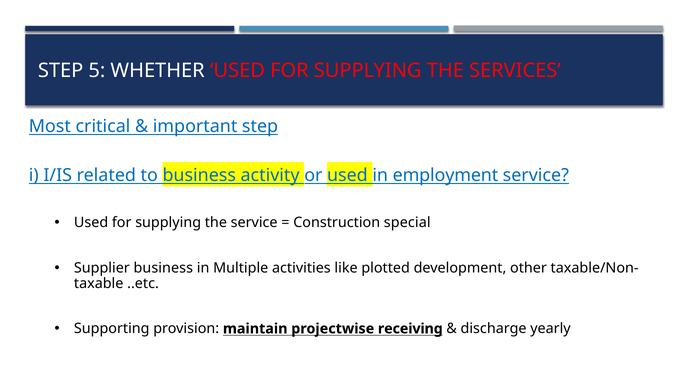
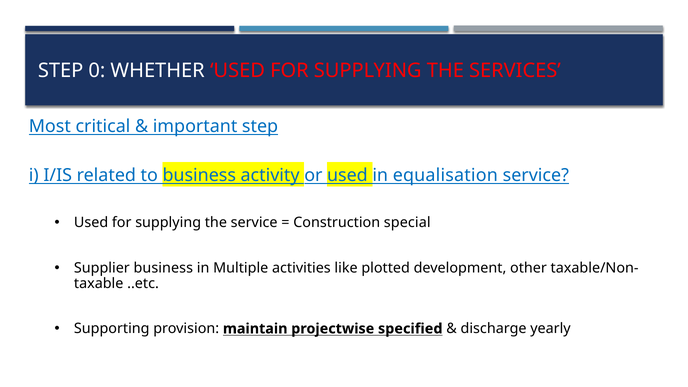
5: 5 -> 0
employment: employment -> equalisation
receiving: receiving -> specified
